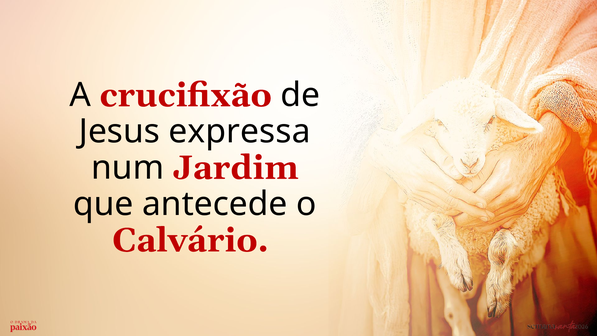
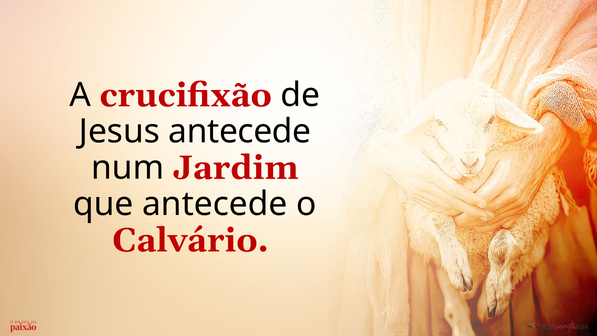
Jesus expressa: expressa -> antecede
